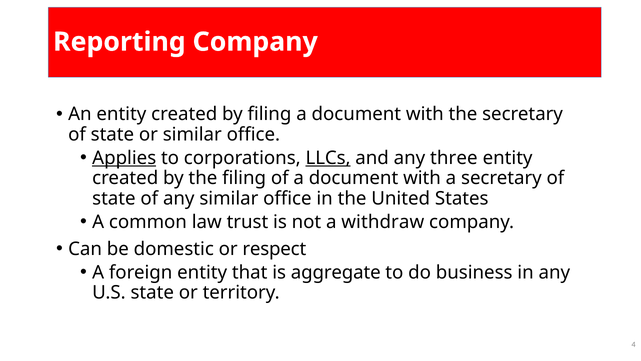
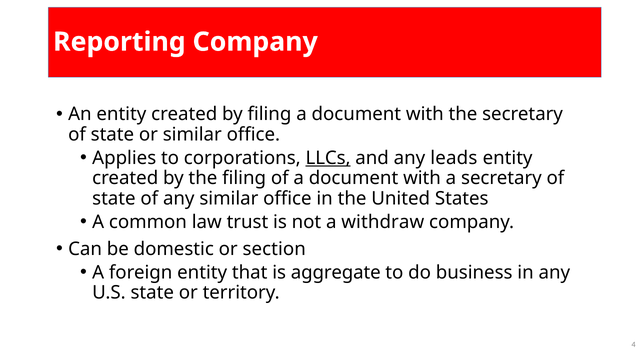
Applies underline: present -> none
three: three -> leads
respect: respect -> section
